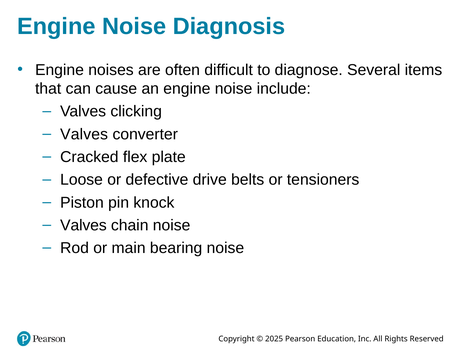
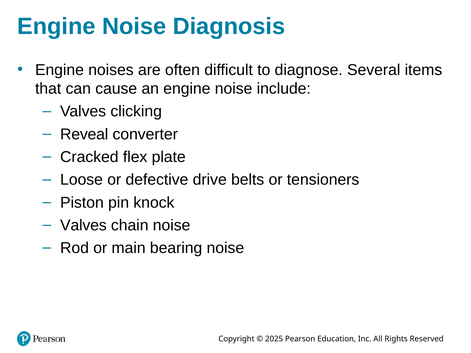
Valves at (84, 134): Valves -> Reveal
